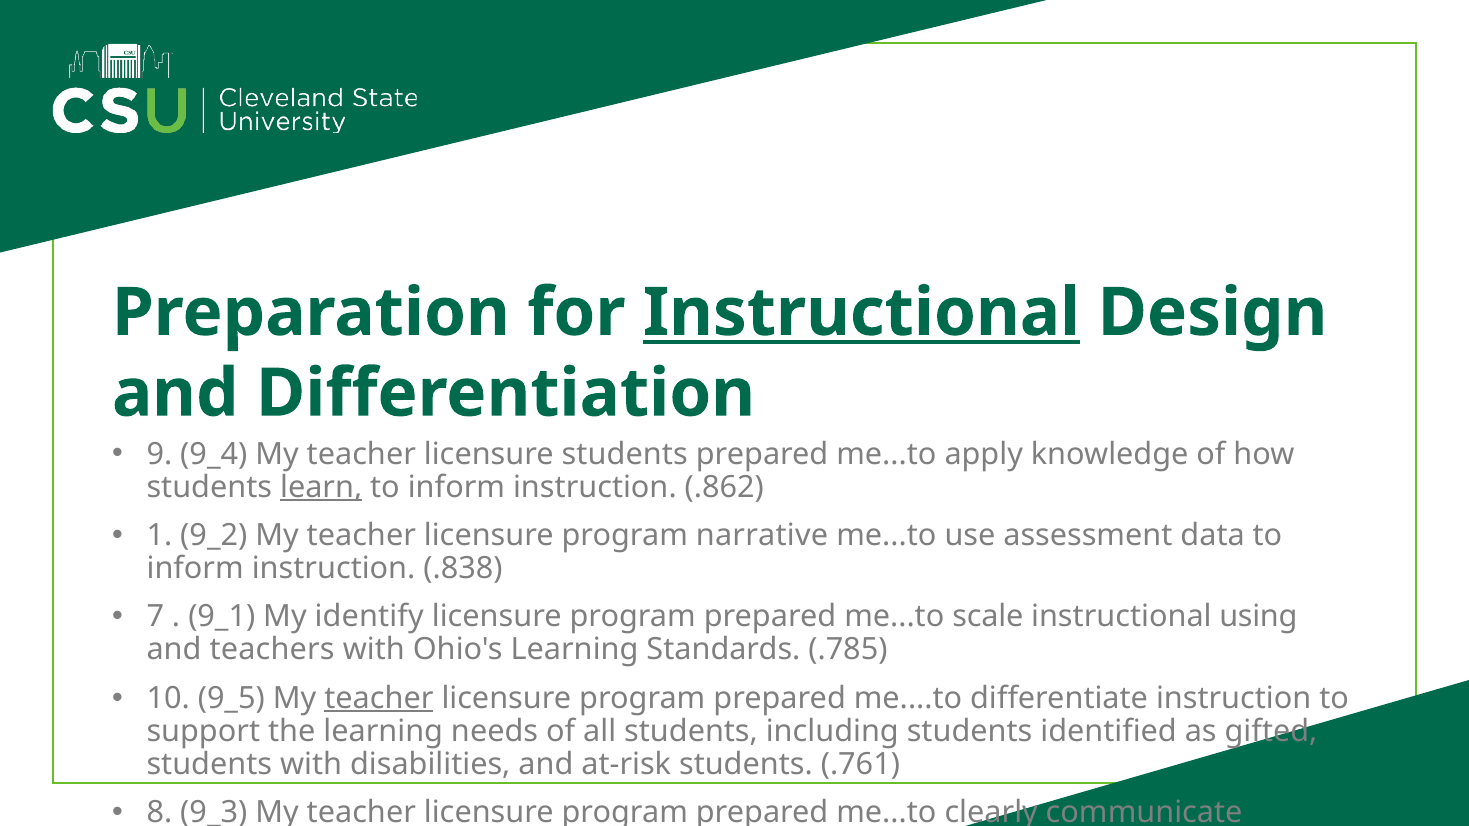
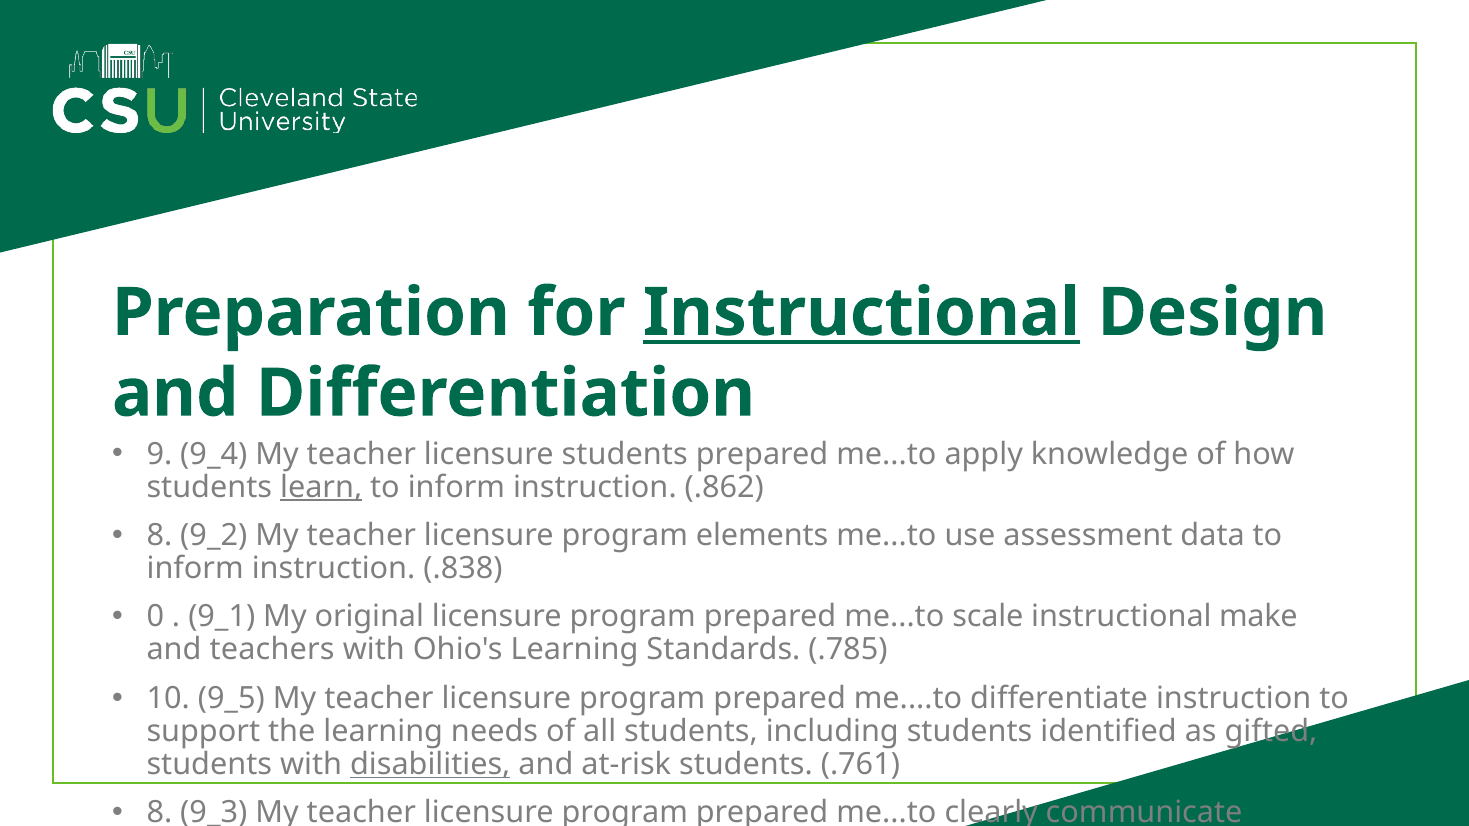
1 at (159, 536): 1 -> 8
narrative: narrative -> elements
7: 7 -> 0
identify: identify -> original
using: using -> make
teacher at (379, 698) underline: present -> none
disabilities underline: none -> present
